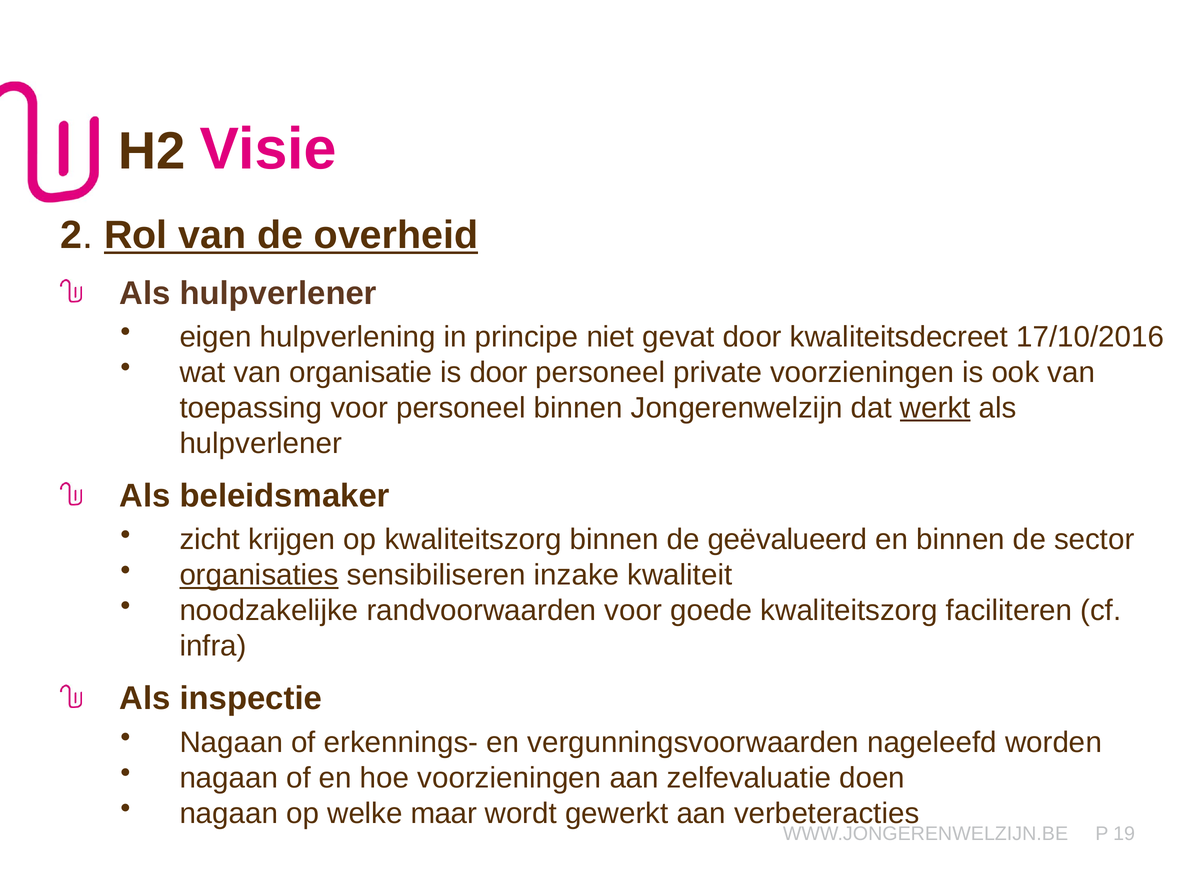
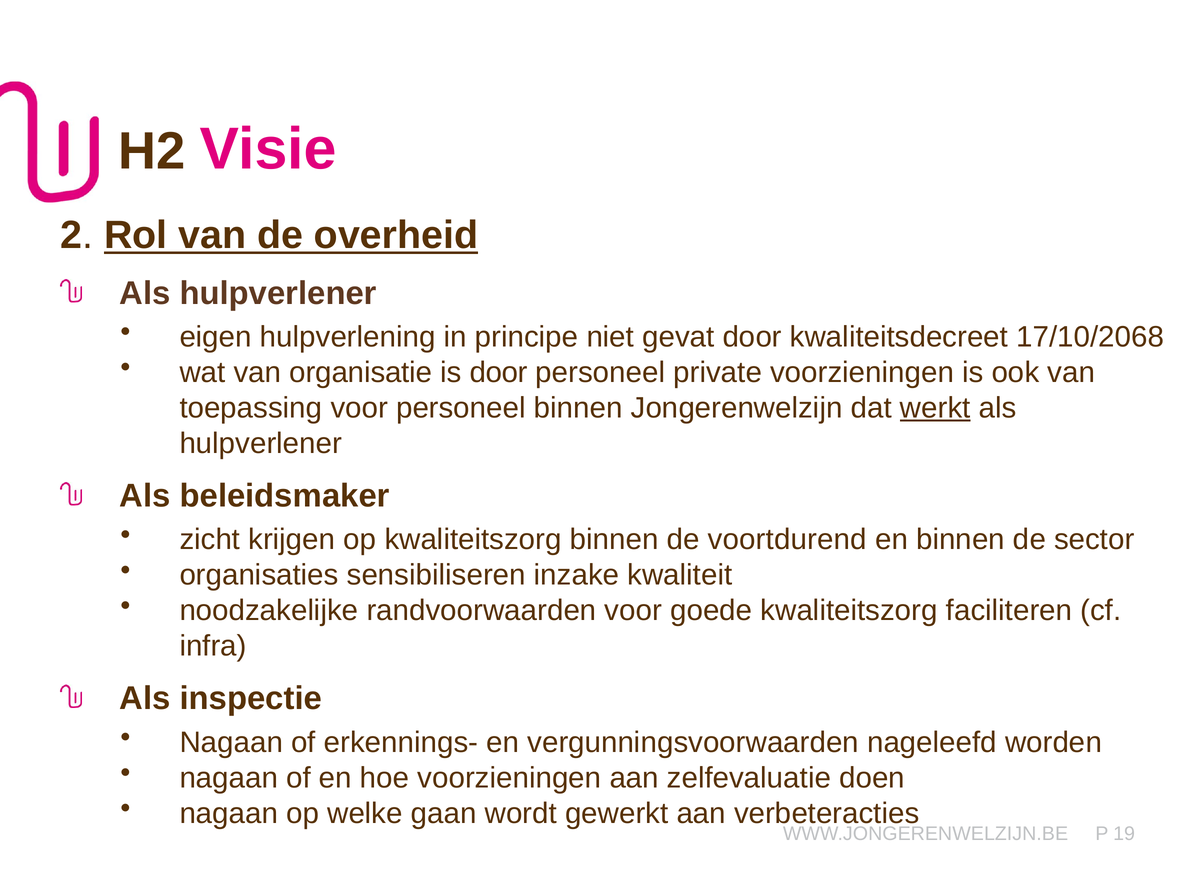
17/10/2016: 17/10/2016 -> 17/10/2068
geëvalueerd: geëvalueerd -> voortdurend
organisaties underline: present -> none
maar: maar -> gaan
